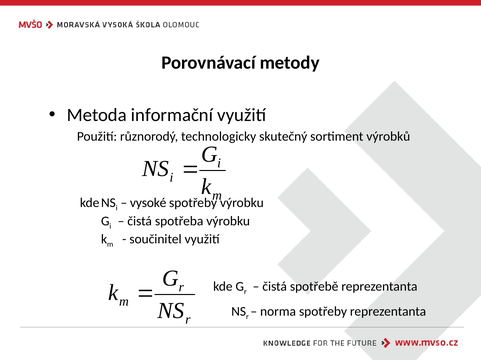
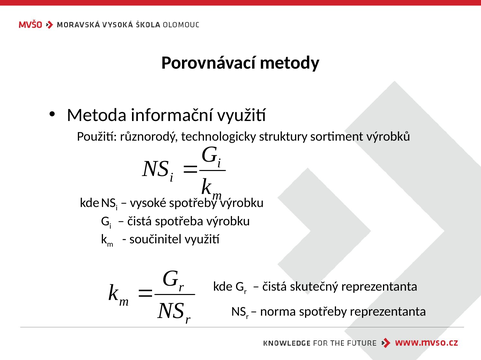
skutečný: skutečný -> struktury
spotřebě: spotřebě -> skutečný
